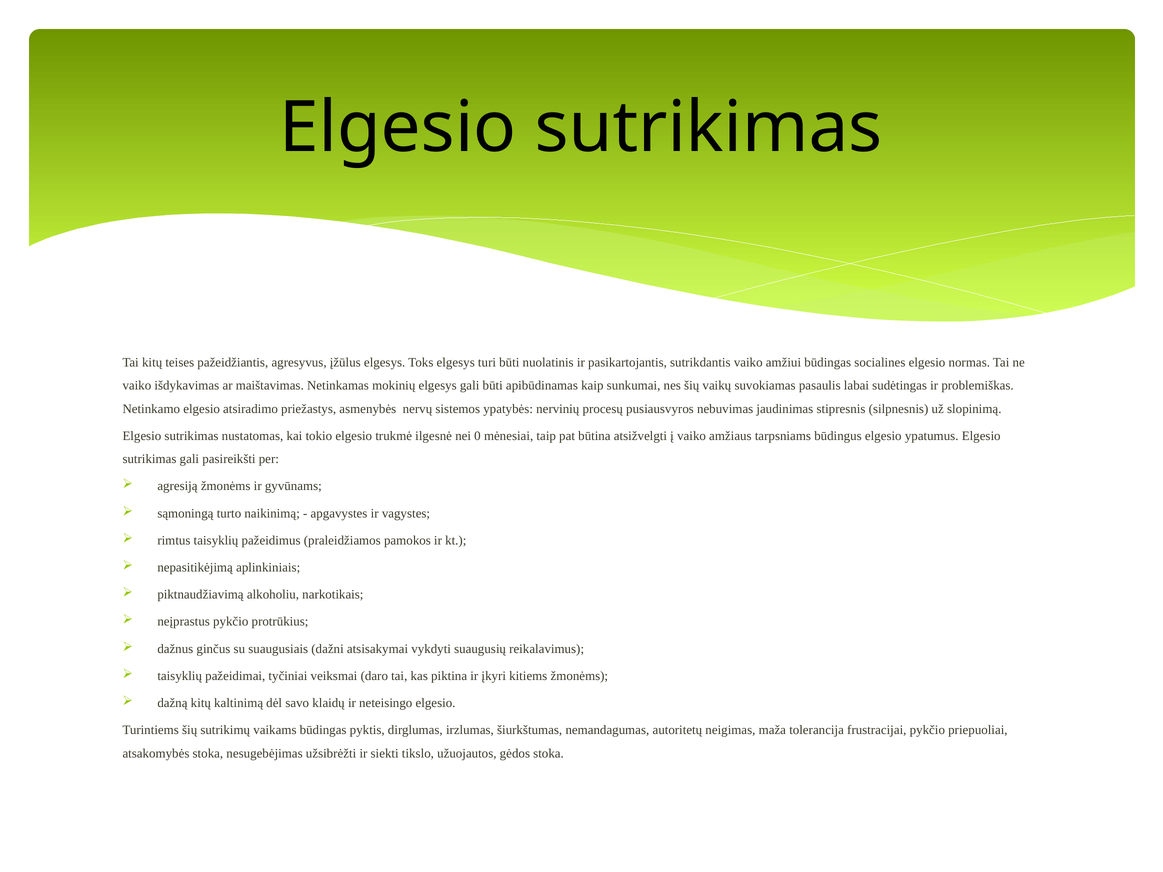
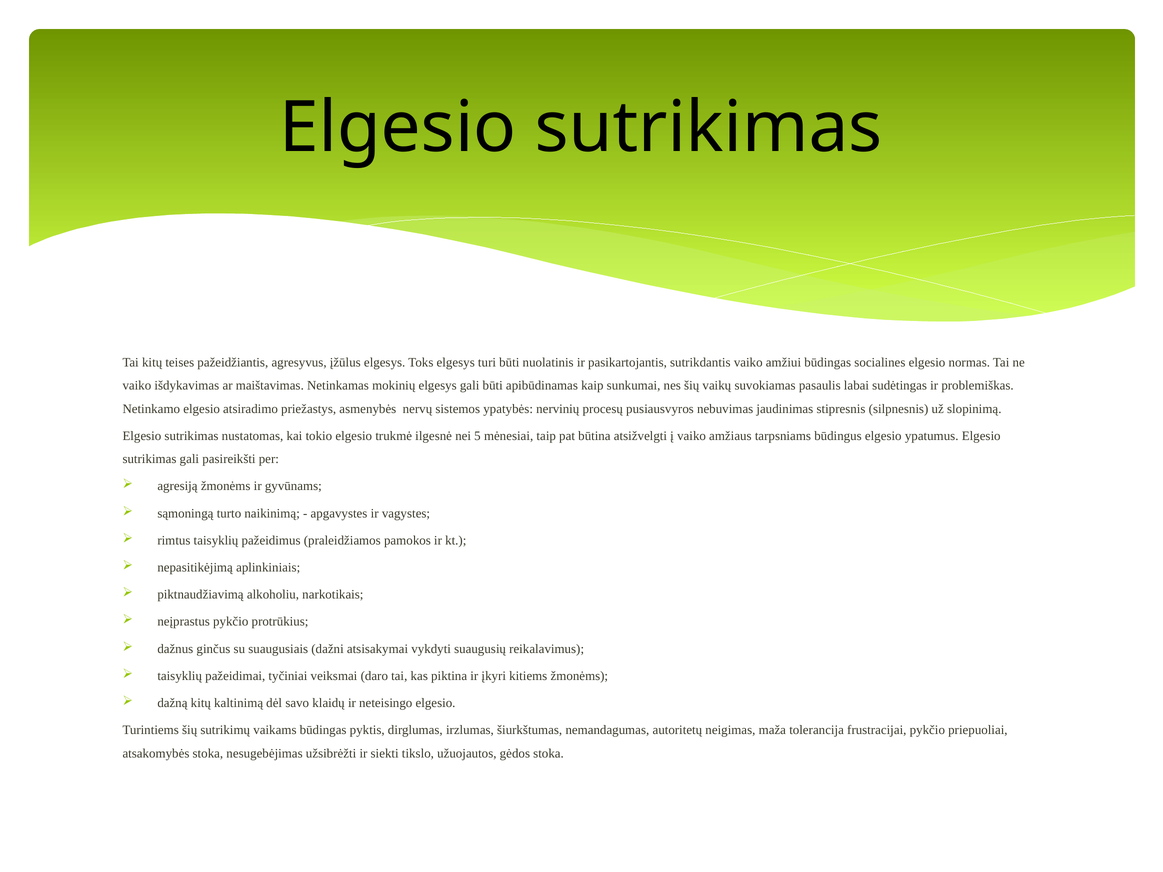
0: 0 -> 5
